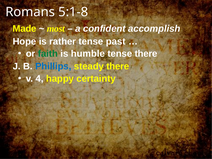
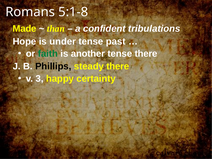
most: most -> than
accomplish: accomplish -> tribulations
rather: rather -> under
humble: humble -> another
Phillips colour: blue -> black
4: 4 -> 3
